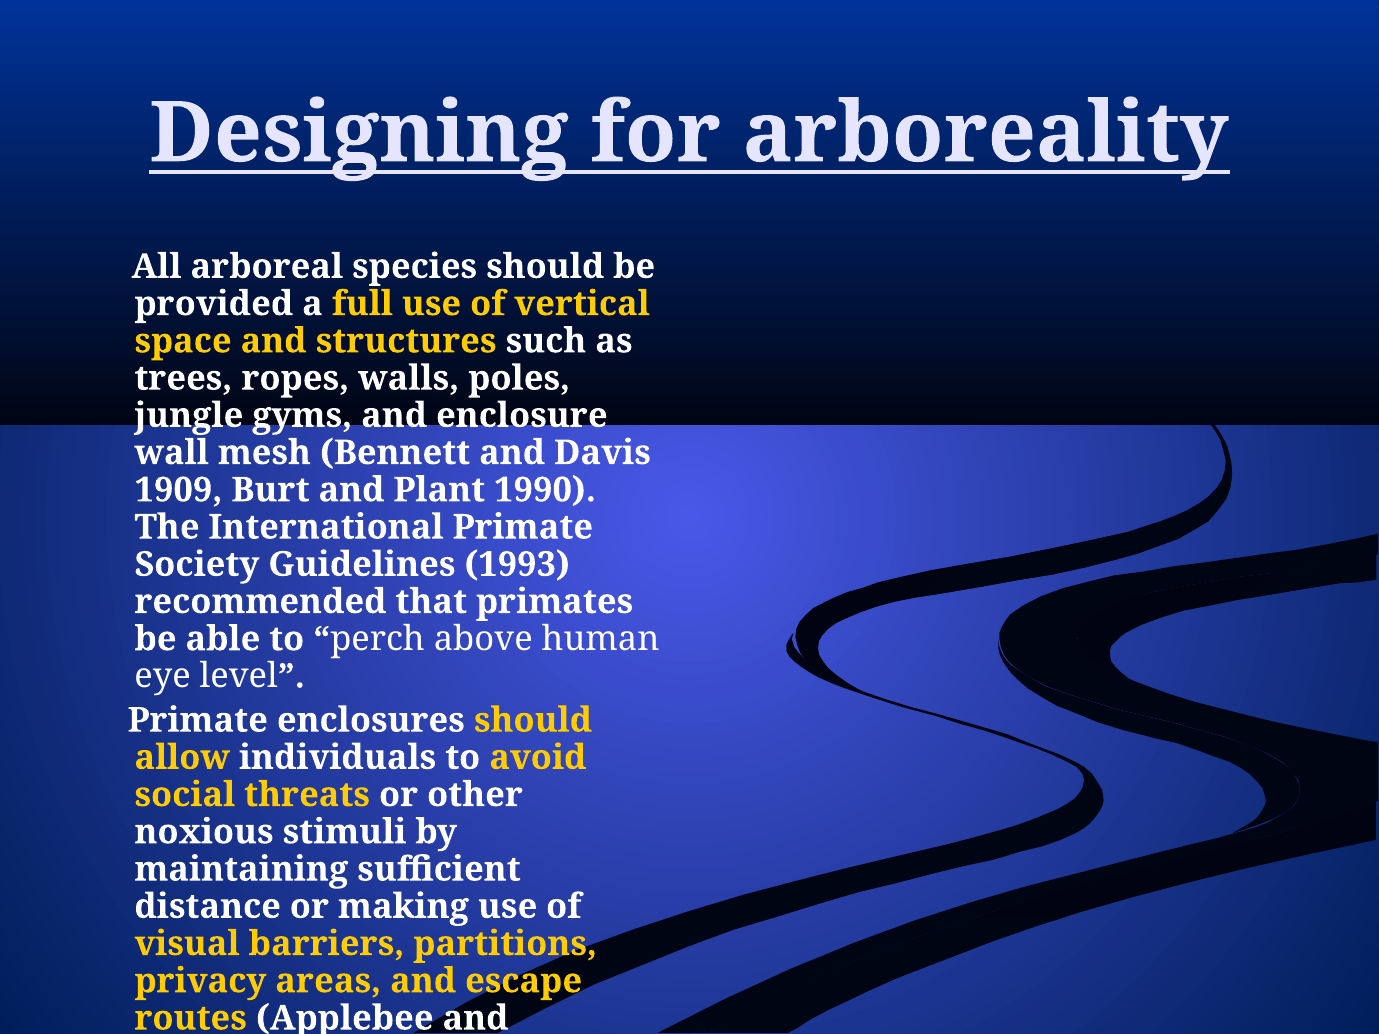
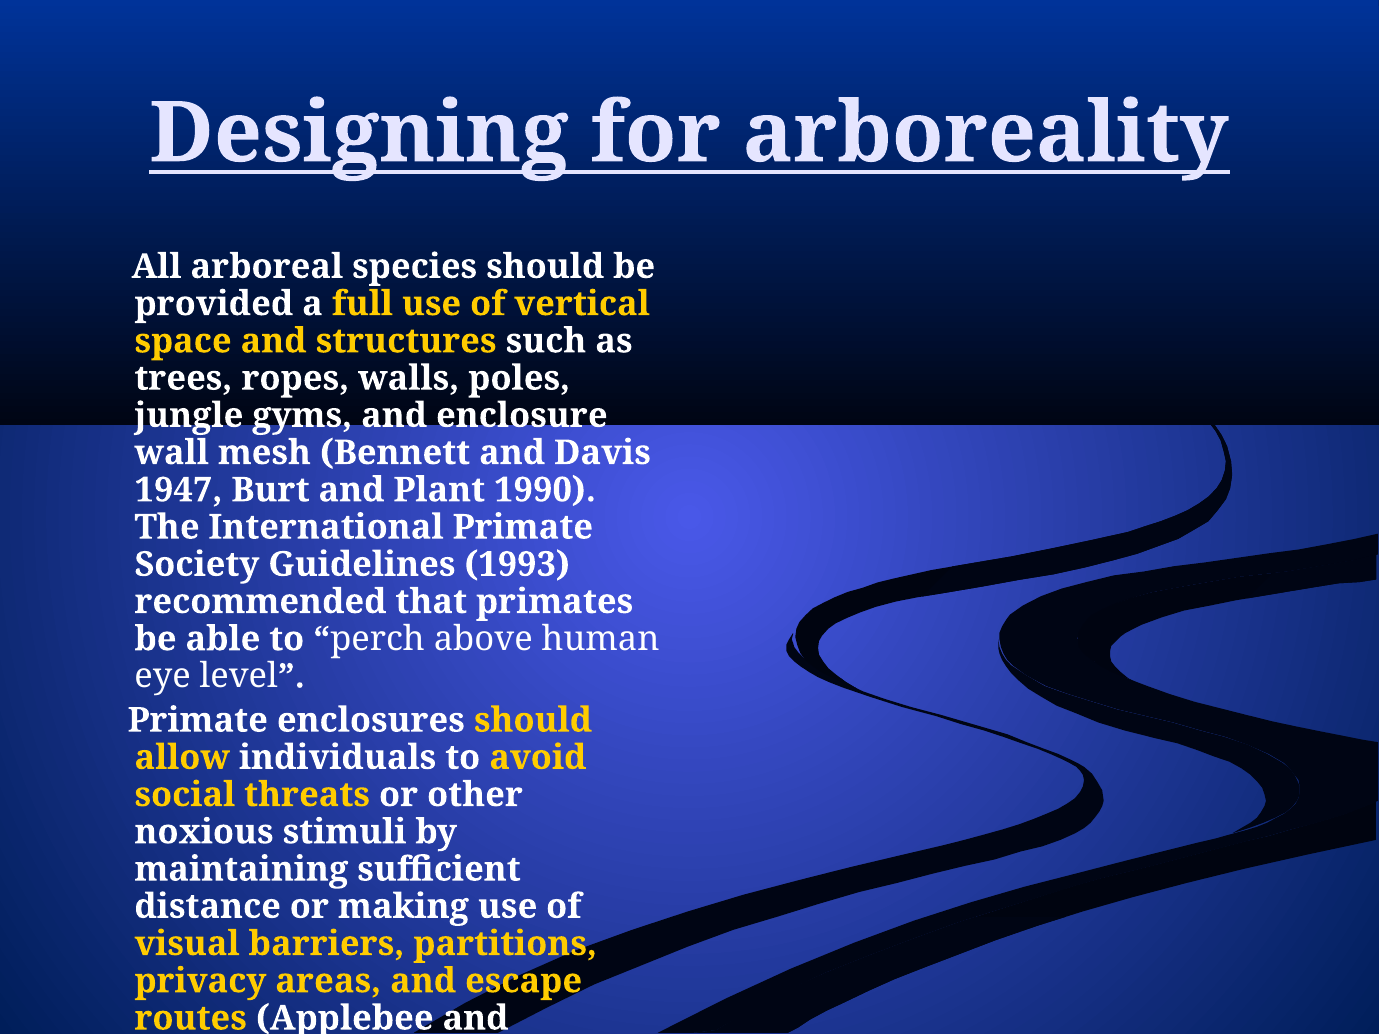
1909: 1909 -> 1947
